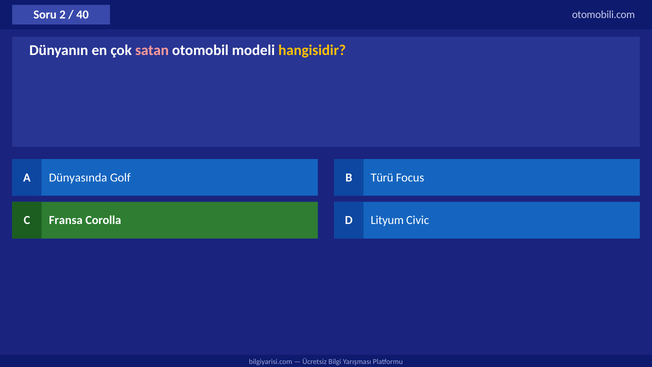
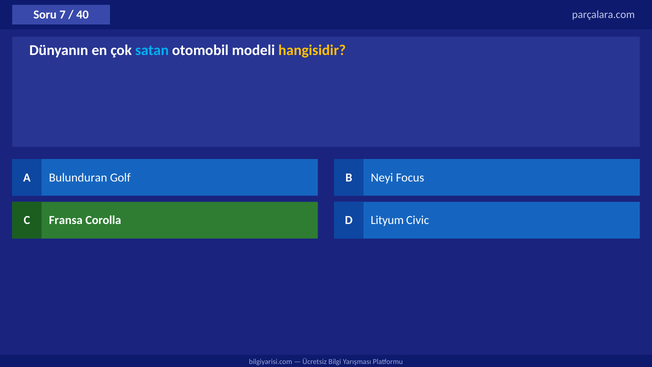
2: 2 -> 7
otomobili.com: otomobili.com -> parçalara.com
satan colour: pink -> light blue
Dünyasında: Dünyasında -> Bulunduran
Türü: Türü -> Neyi
